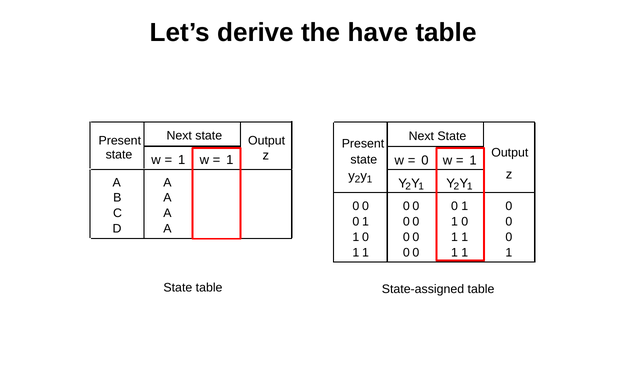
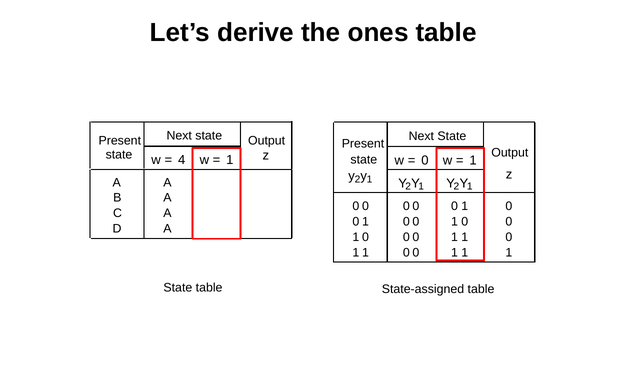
have: have -> ones
1 at (182, 160): 1 -> 4
